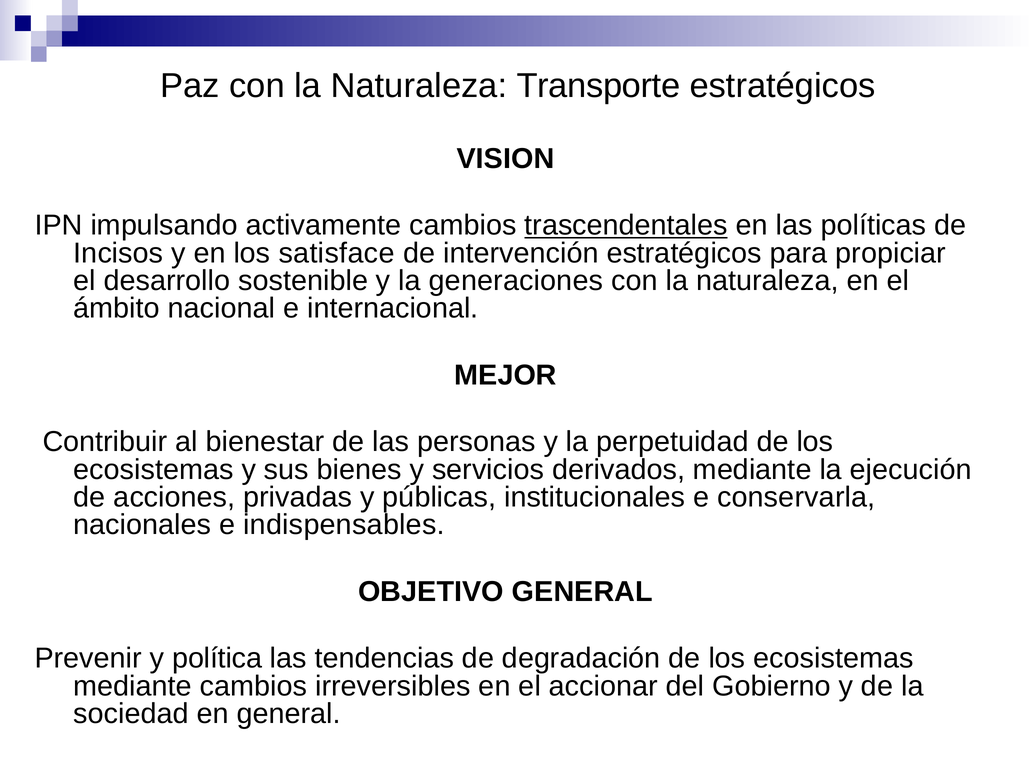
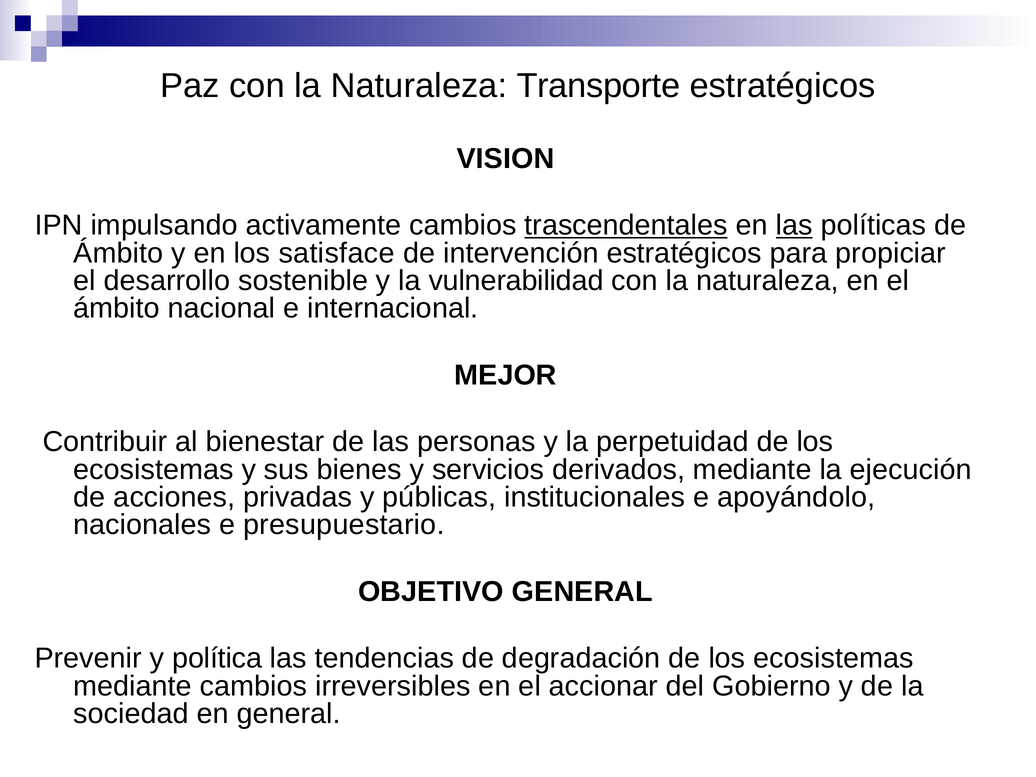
las at (794, 225) underline: none -> present
Incisos at (118, 253): Incisos -> Ámbito
generaciones: generaciones -> vulnerabilidad
conservarla: conservarla -> apoyándolo
indispensables: indispensables -> presupuestario
